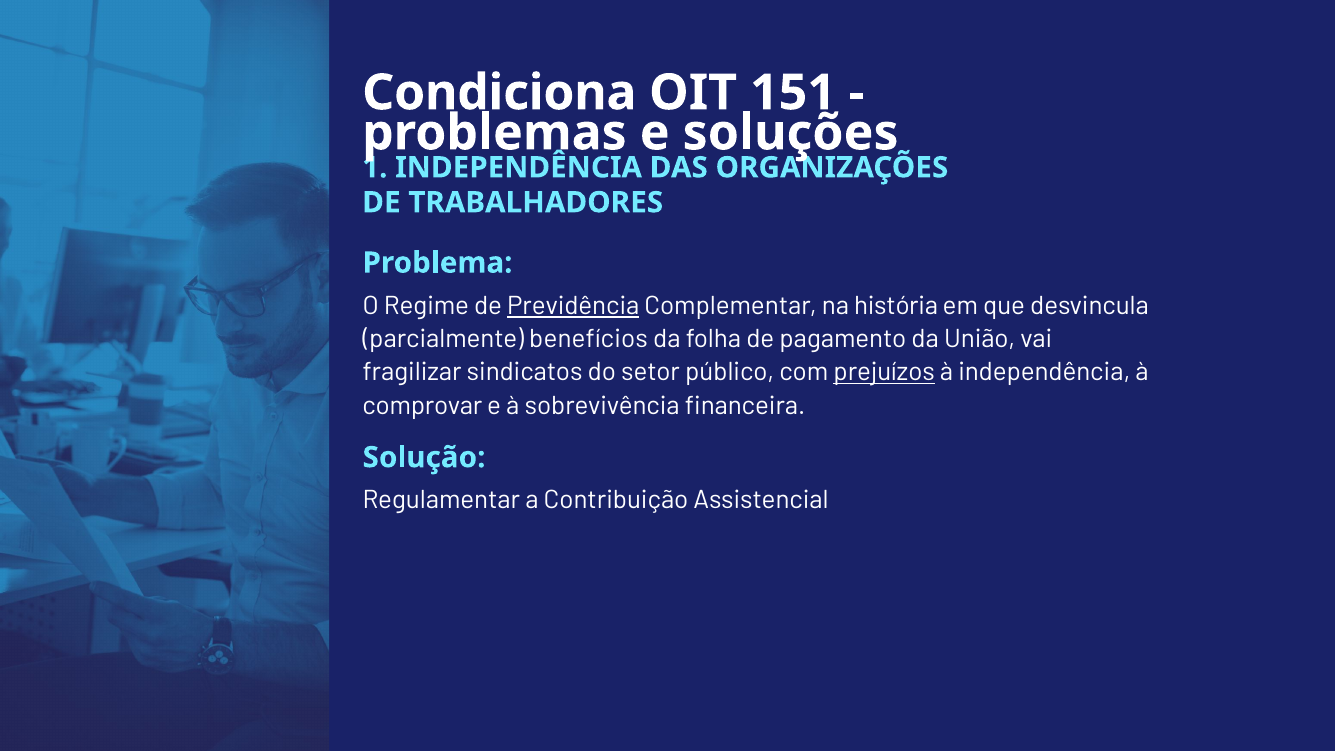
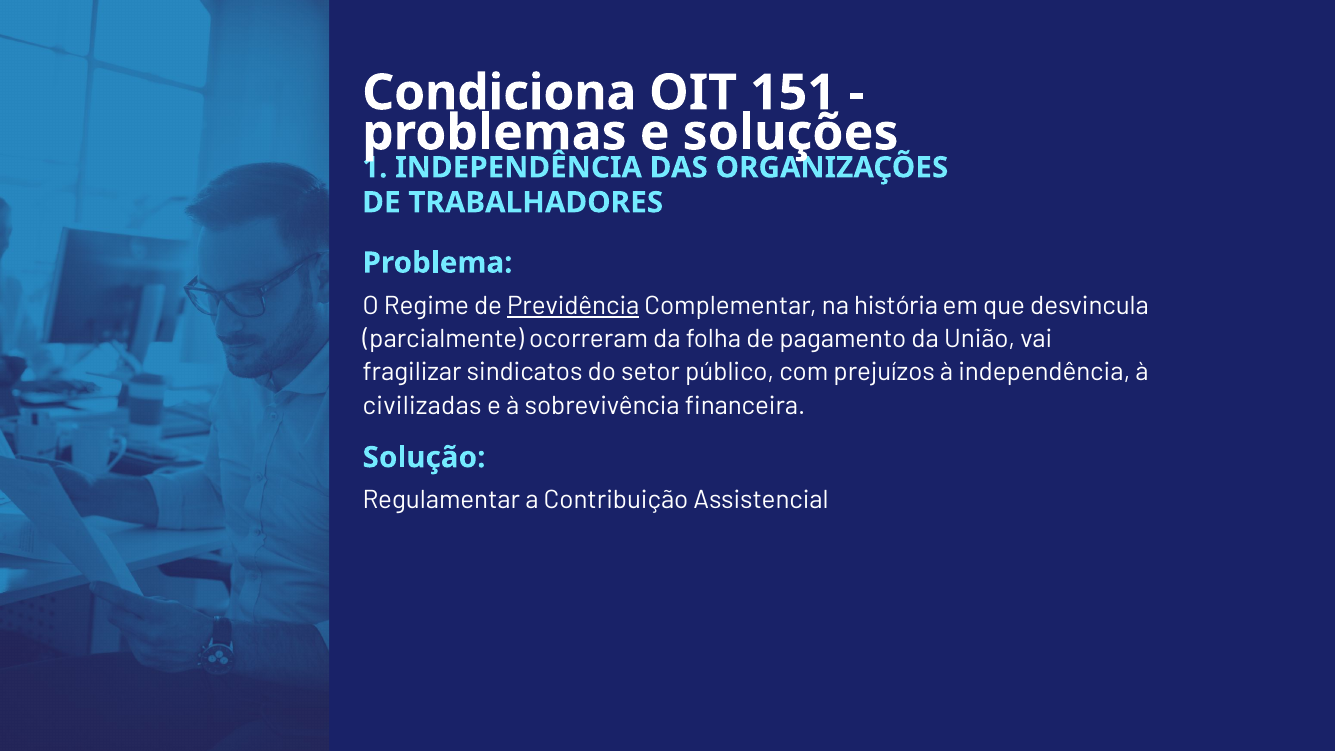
benefícios: benefícios -> ocorreram
prejuízos underline: present -> none
comprovar: comprovar -> civilizadas
